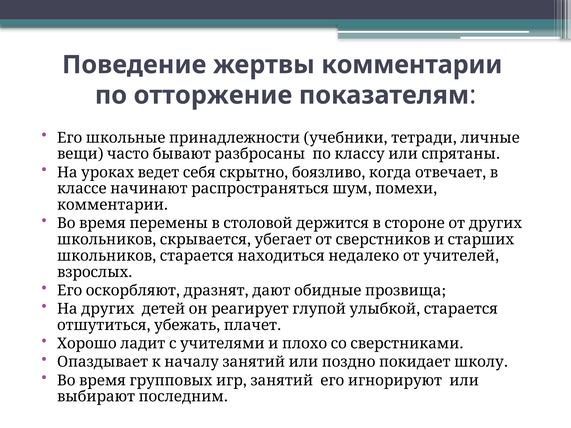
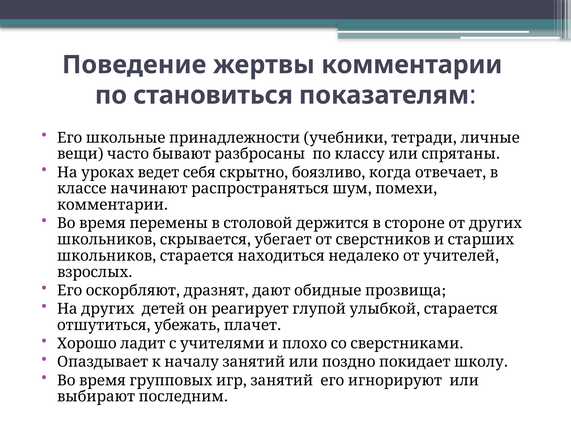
отторжение: отторжение -> становиться
